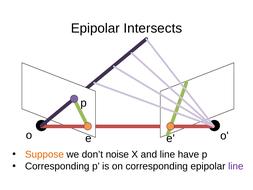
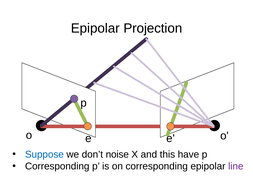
Intersects: Intersects -> Projection
Suppose colour: orange -> blue
and line: line -> this
